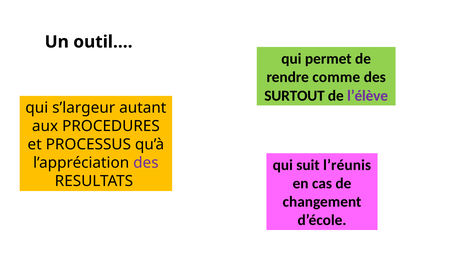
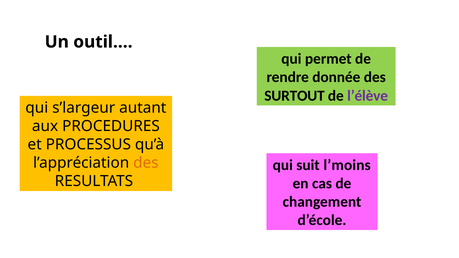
comme: comme -> donnée
des at (146, 163) colour: purple -> orange
l’réunis: l’réunis -> l’moins
